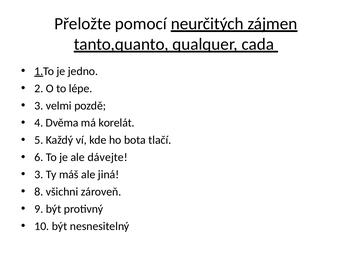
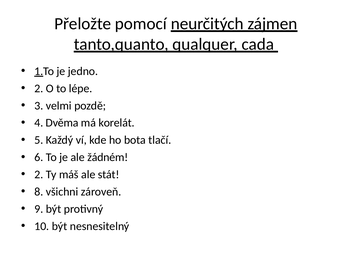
dávejte: dávejte -> žádném
3 at (39, 174): 3 -> 2
jiná: jiná -> stát
